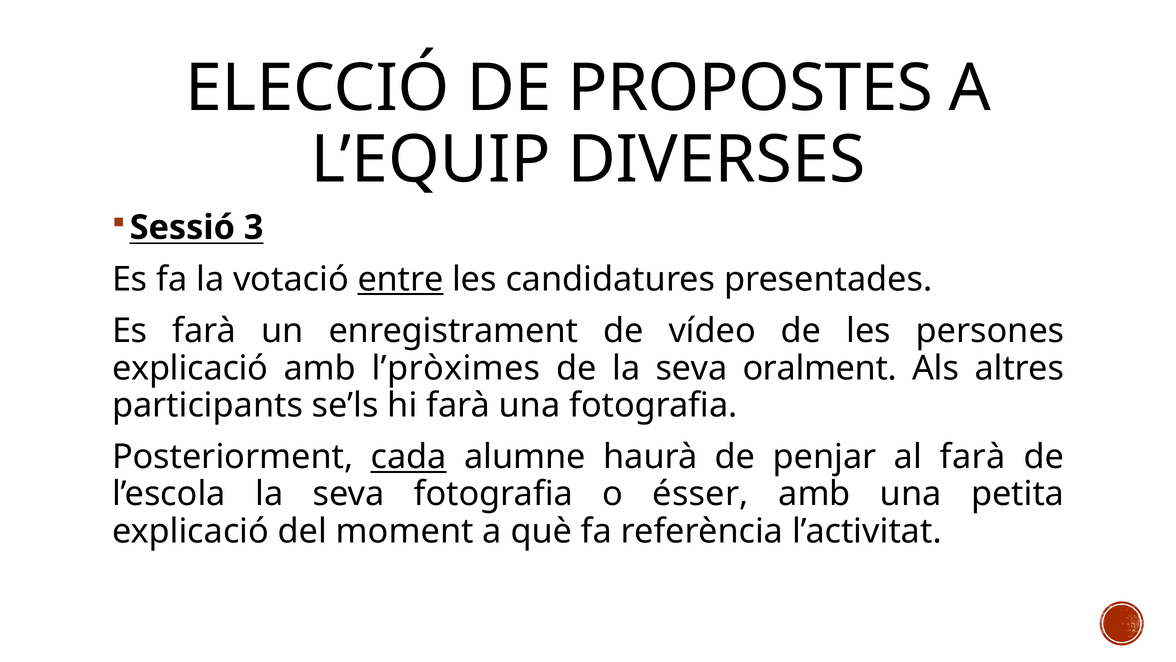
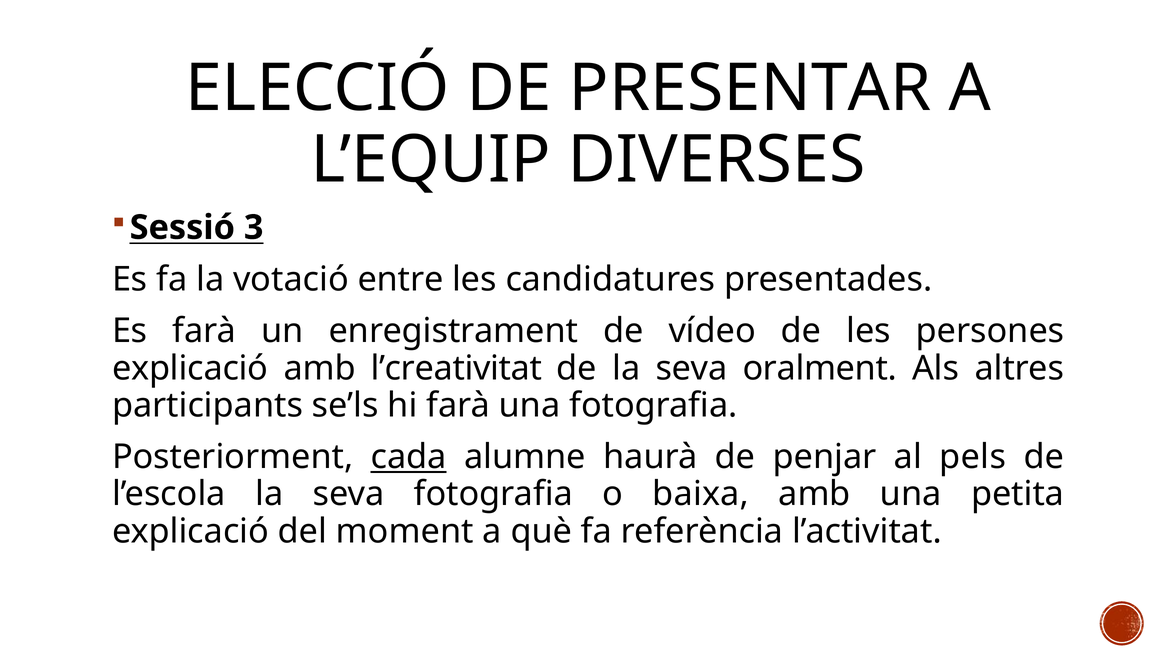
PROPOSTES: PROPOSTES -> PRESENTAR
entre underline: present -> none
l’pròximes: l’pròximes -> l’creativitat
al farà: farà -> pels
ésser: ésser -> baixa
